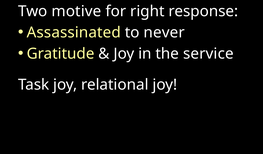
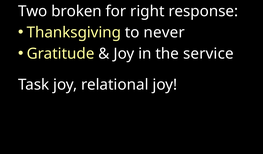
motive: motive -> broken
Assassinated: Assassinated -> Thanksgiving
